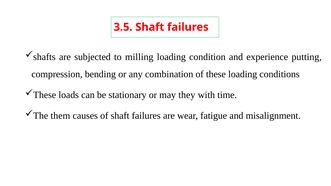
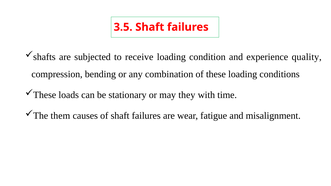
milling: milling -> receive
putting: putting -> quality
